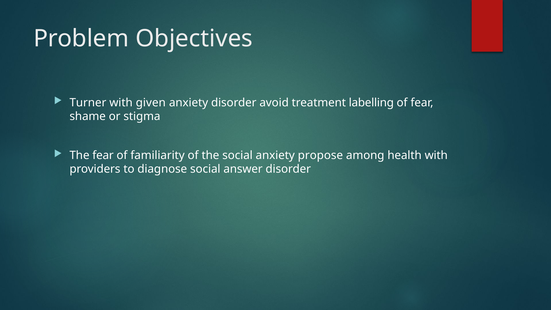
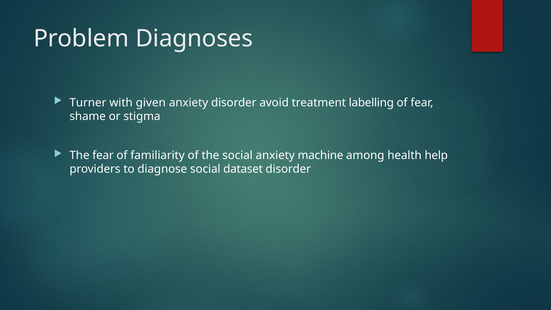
Objectives: Objectives -> Diagnoses
propose: propose -> machine
health with: with -> help
answer: answer -> dataset
